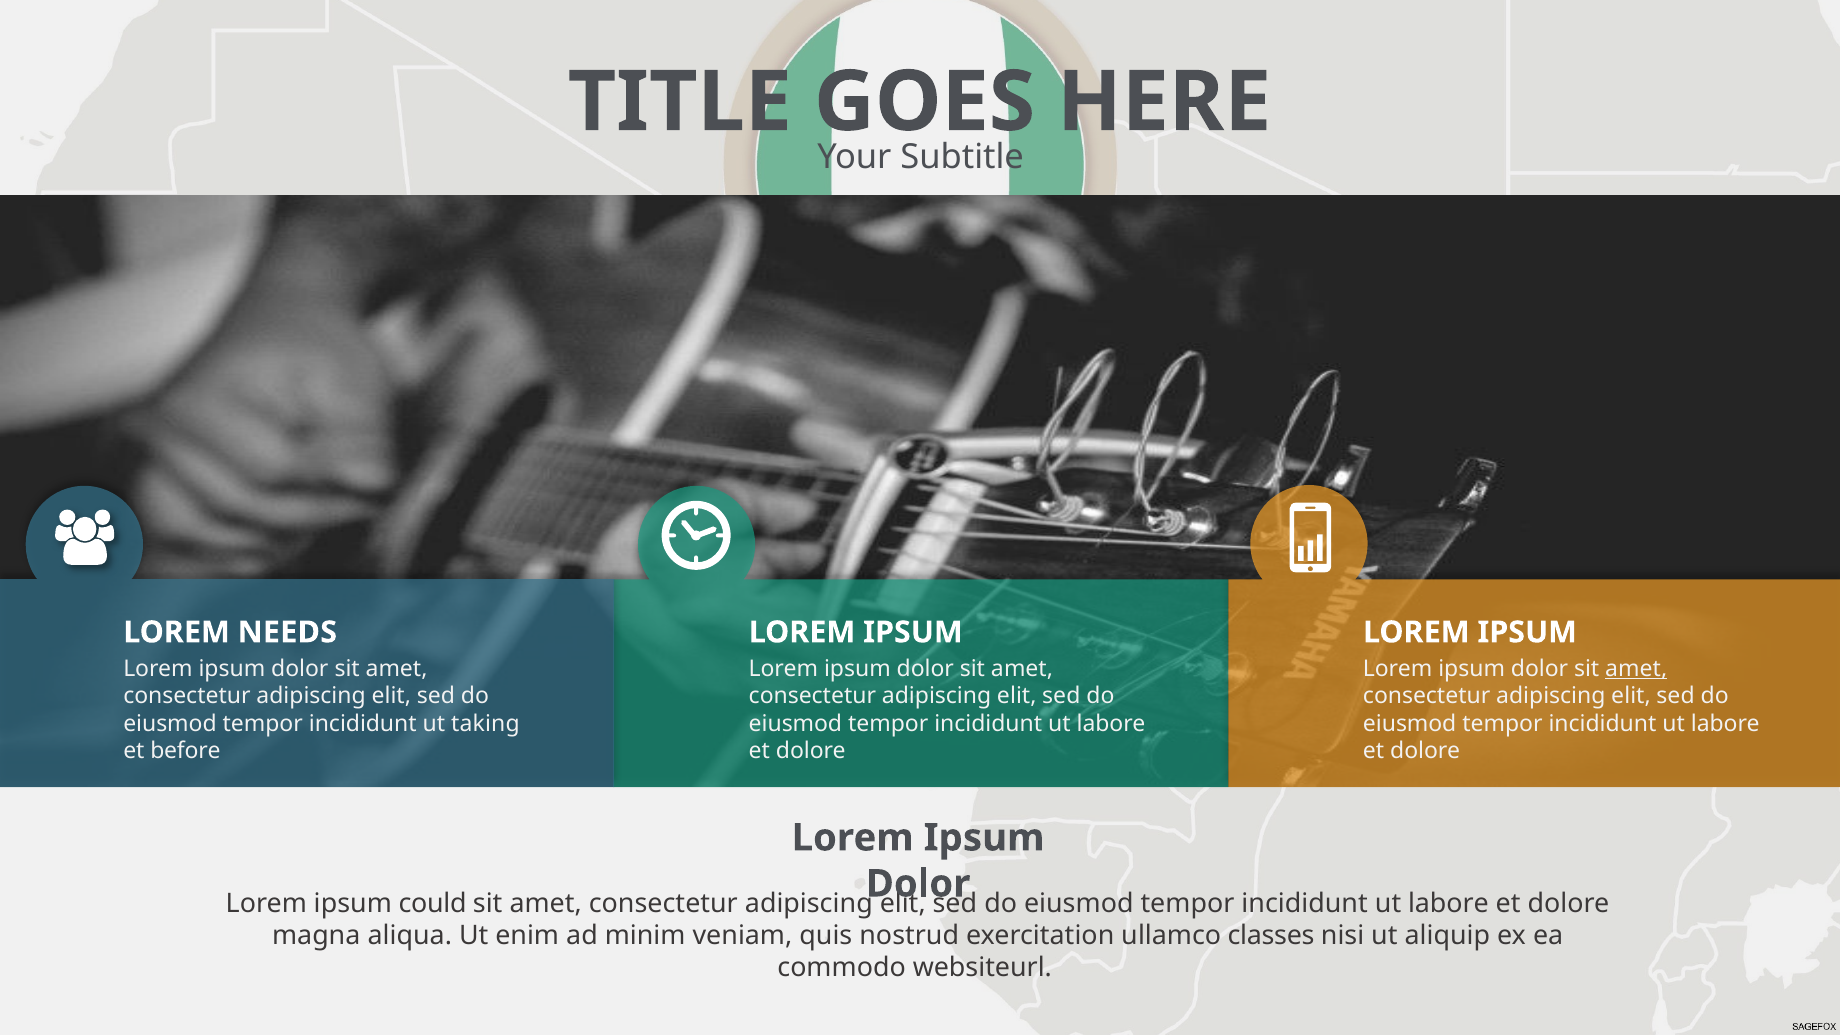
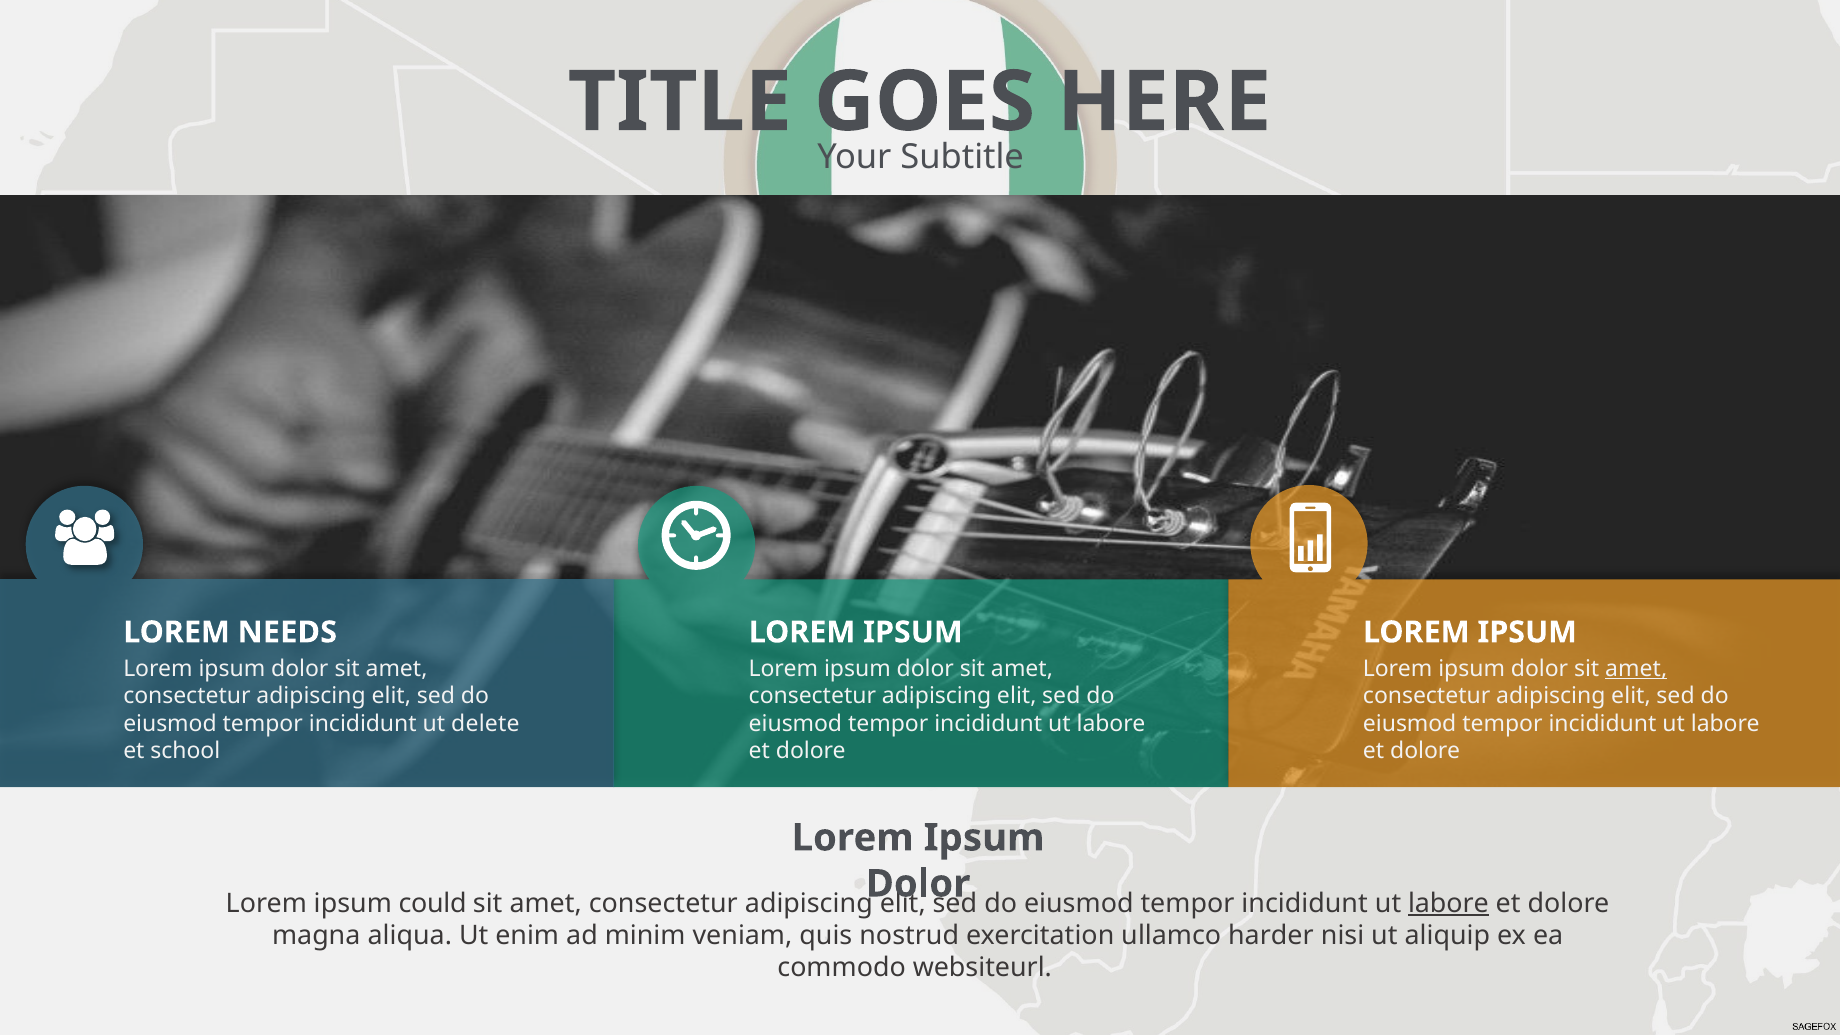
taking: taking -> delete
before: before -> school
labore at (1448, 904) underline: none -> present
classes: classes -> harder
